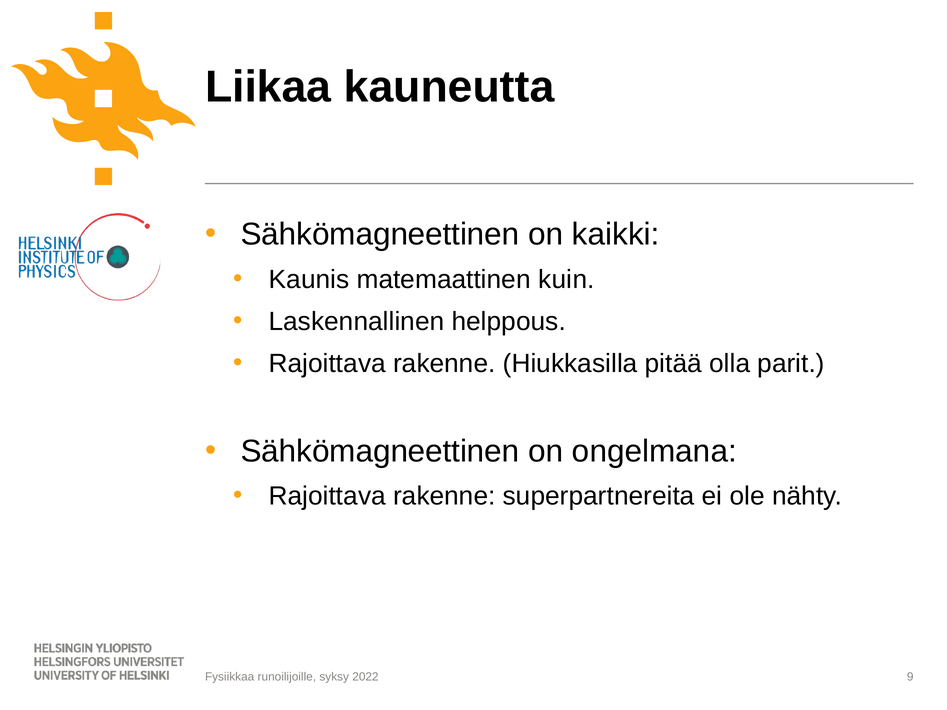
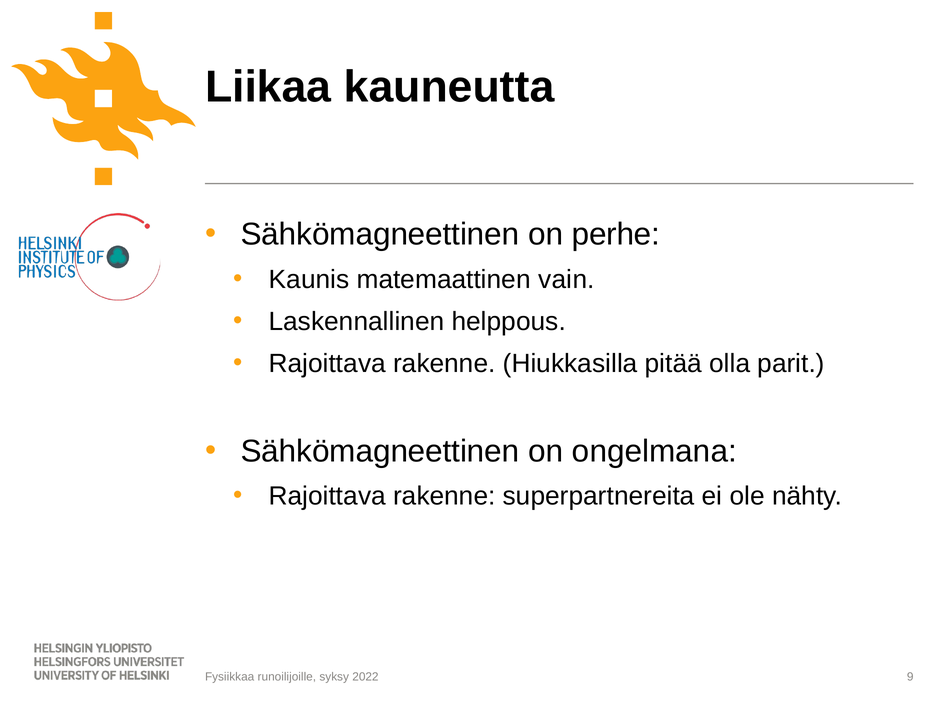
kaikki: kaikki -> perhe
kuin: kuin -> vain
